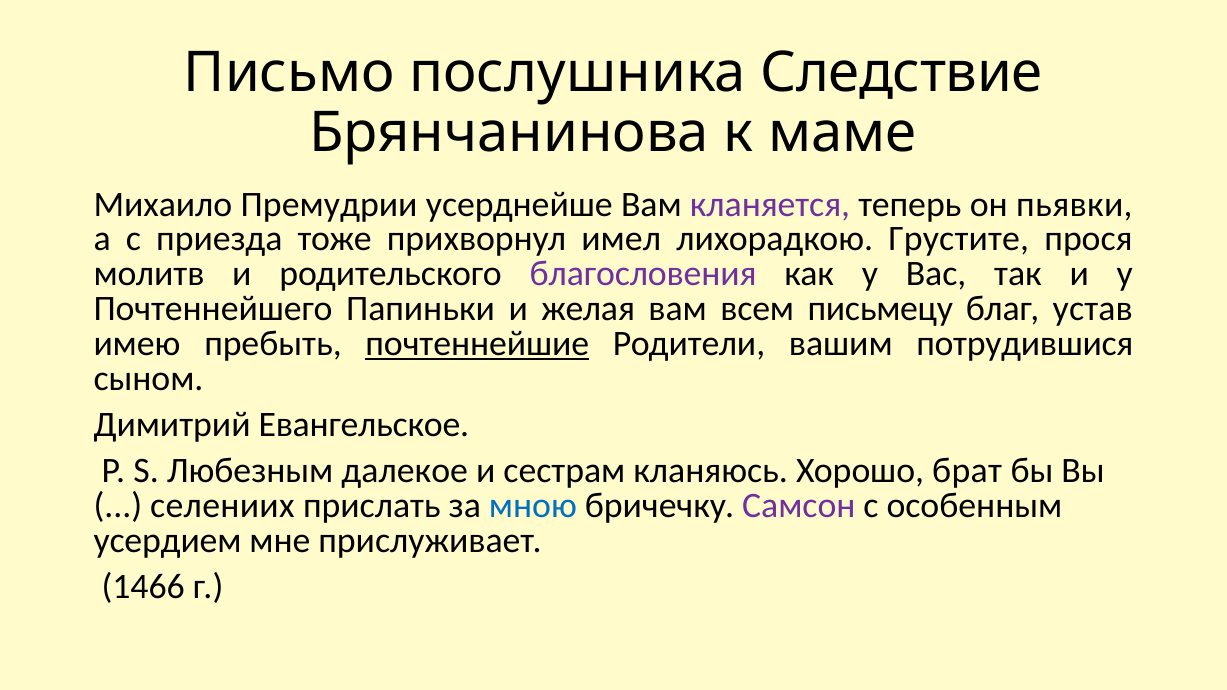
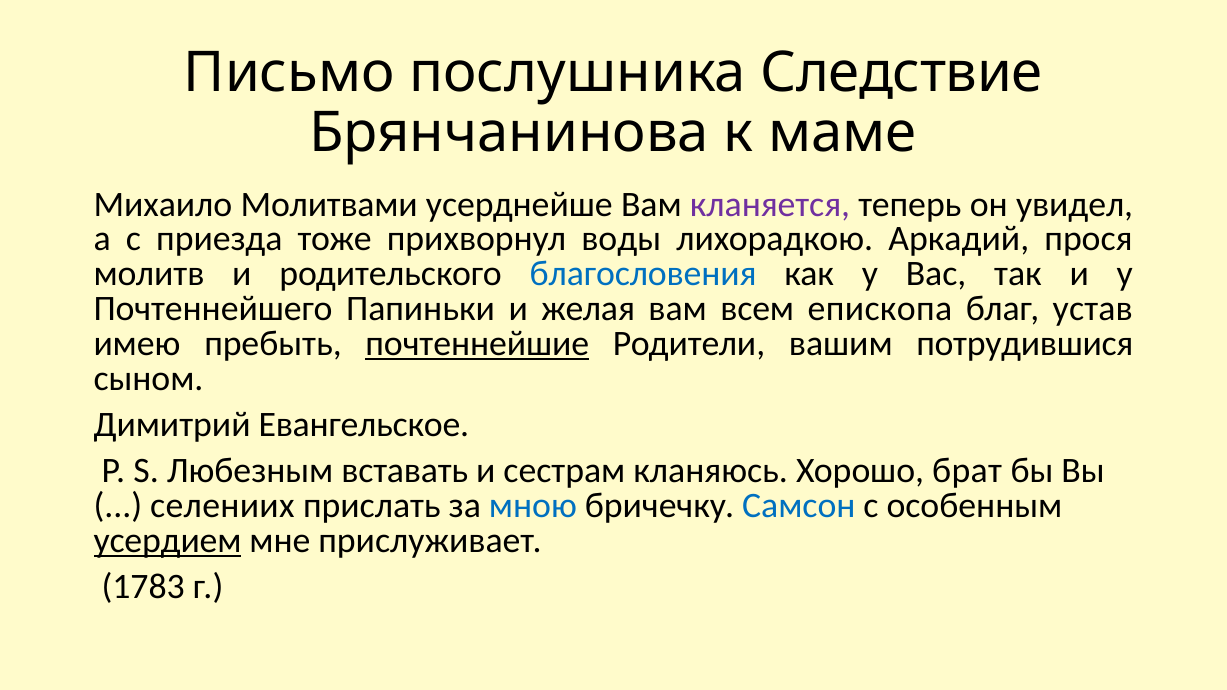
Премудрии: Премудрии -> Молитвами
пьявки: пьявки -> увидел
имел: имел -> воды
Грустите: Грустите -> Аркадий
благословения colour: purple -> blue
письмецу: письмецу -> епископа
далекое: далекое -> вставать
Самсон colour: purple -> blue
усердием underline: none -> present
1466: 1466 -> 1783
